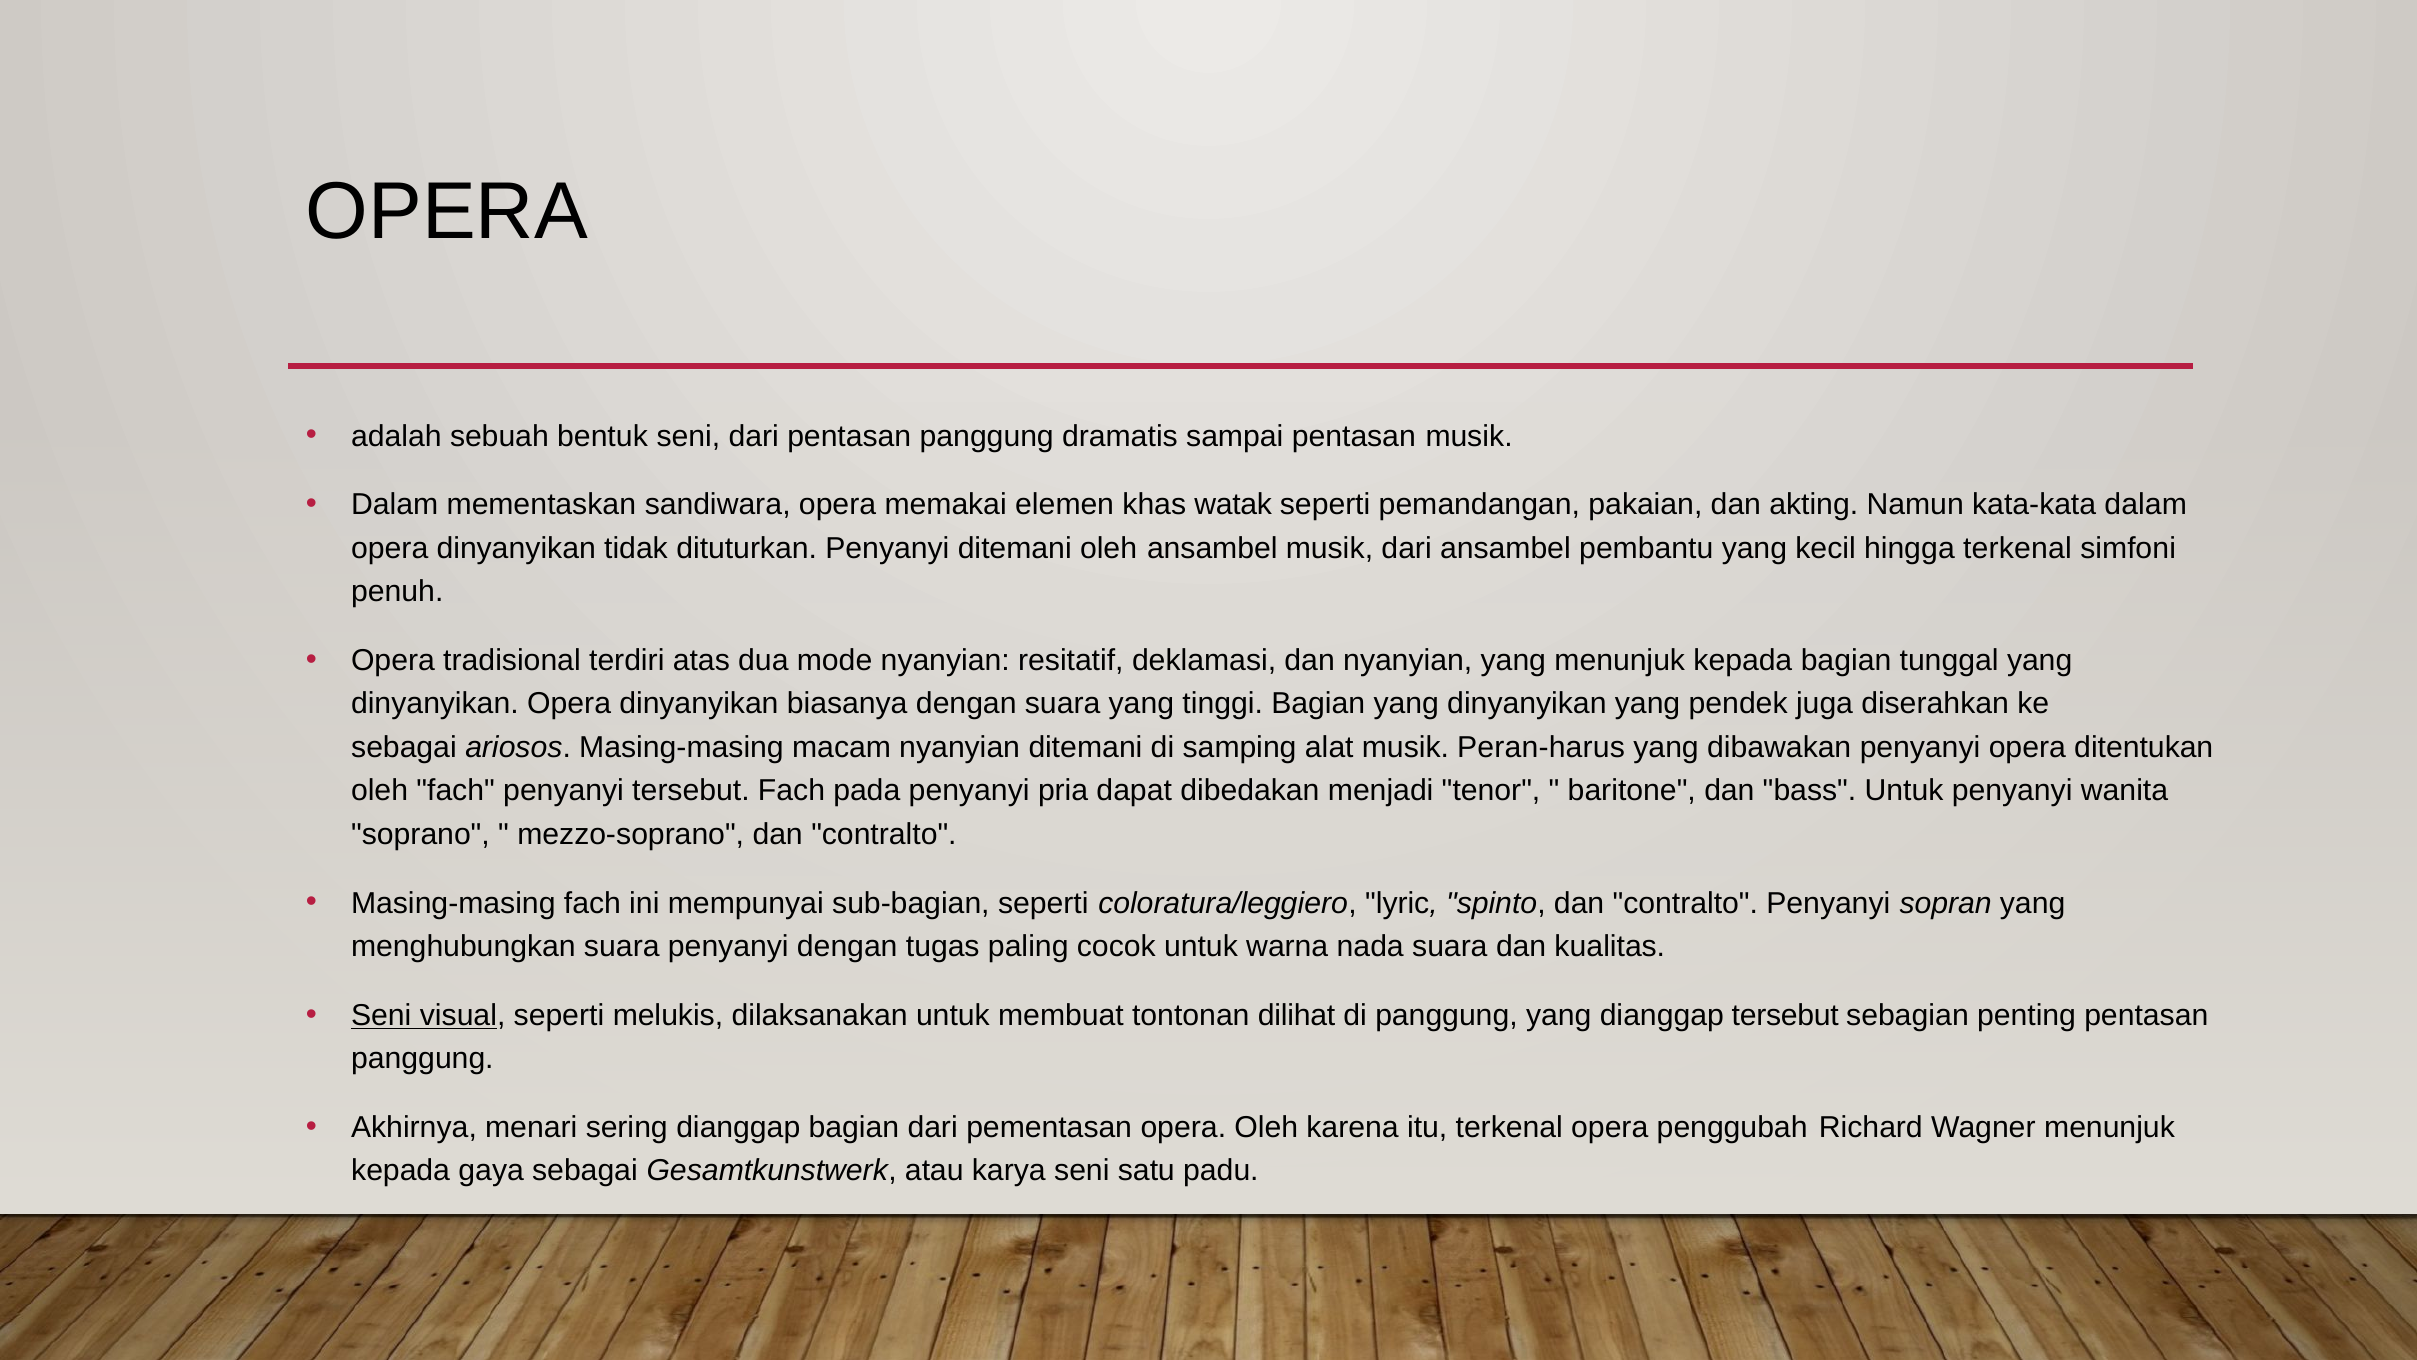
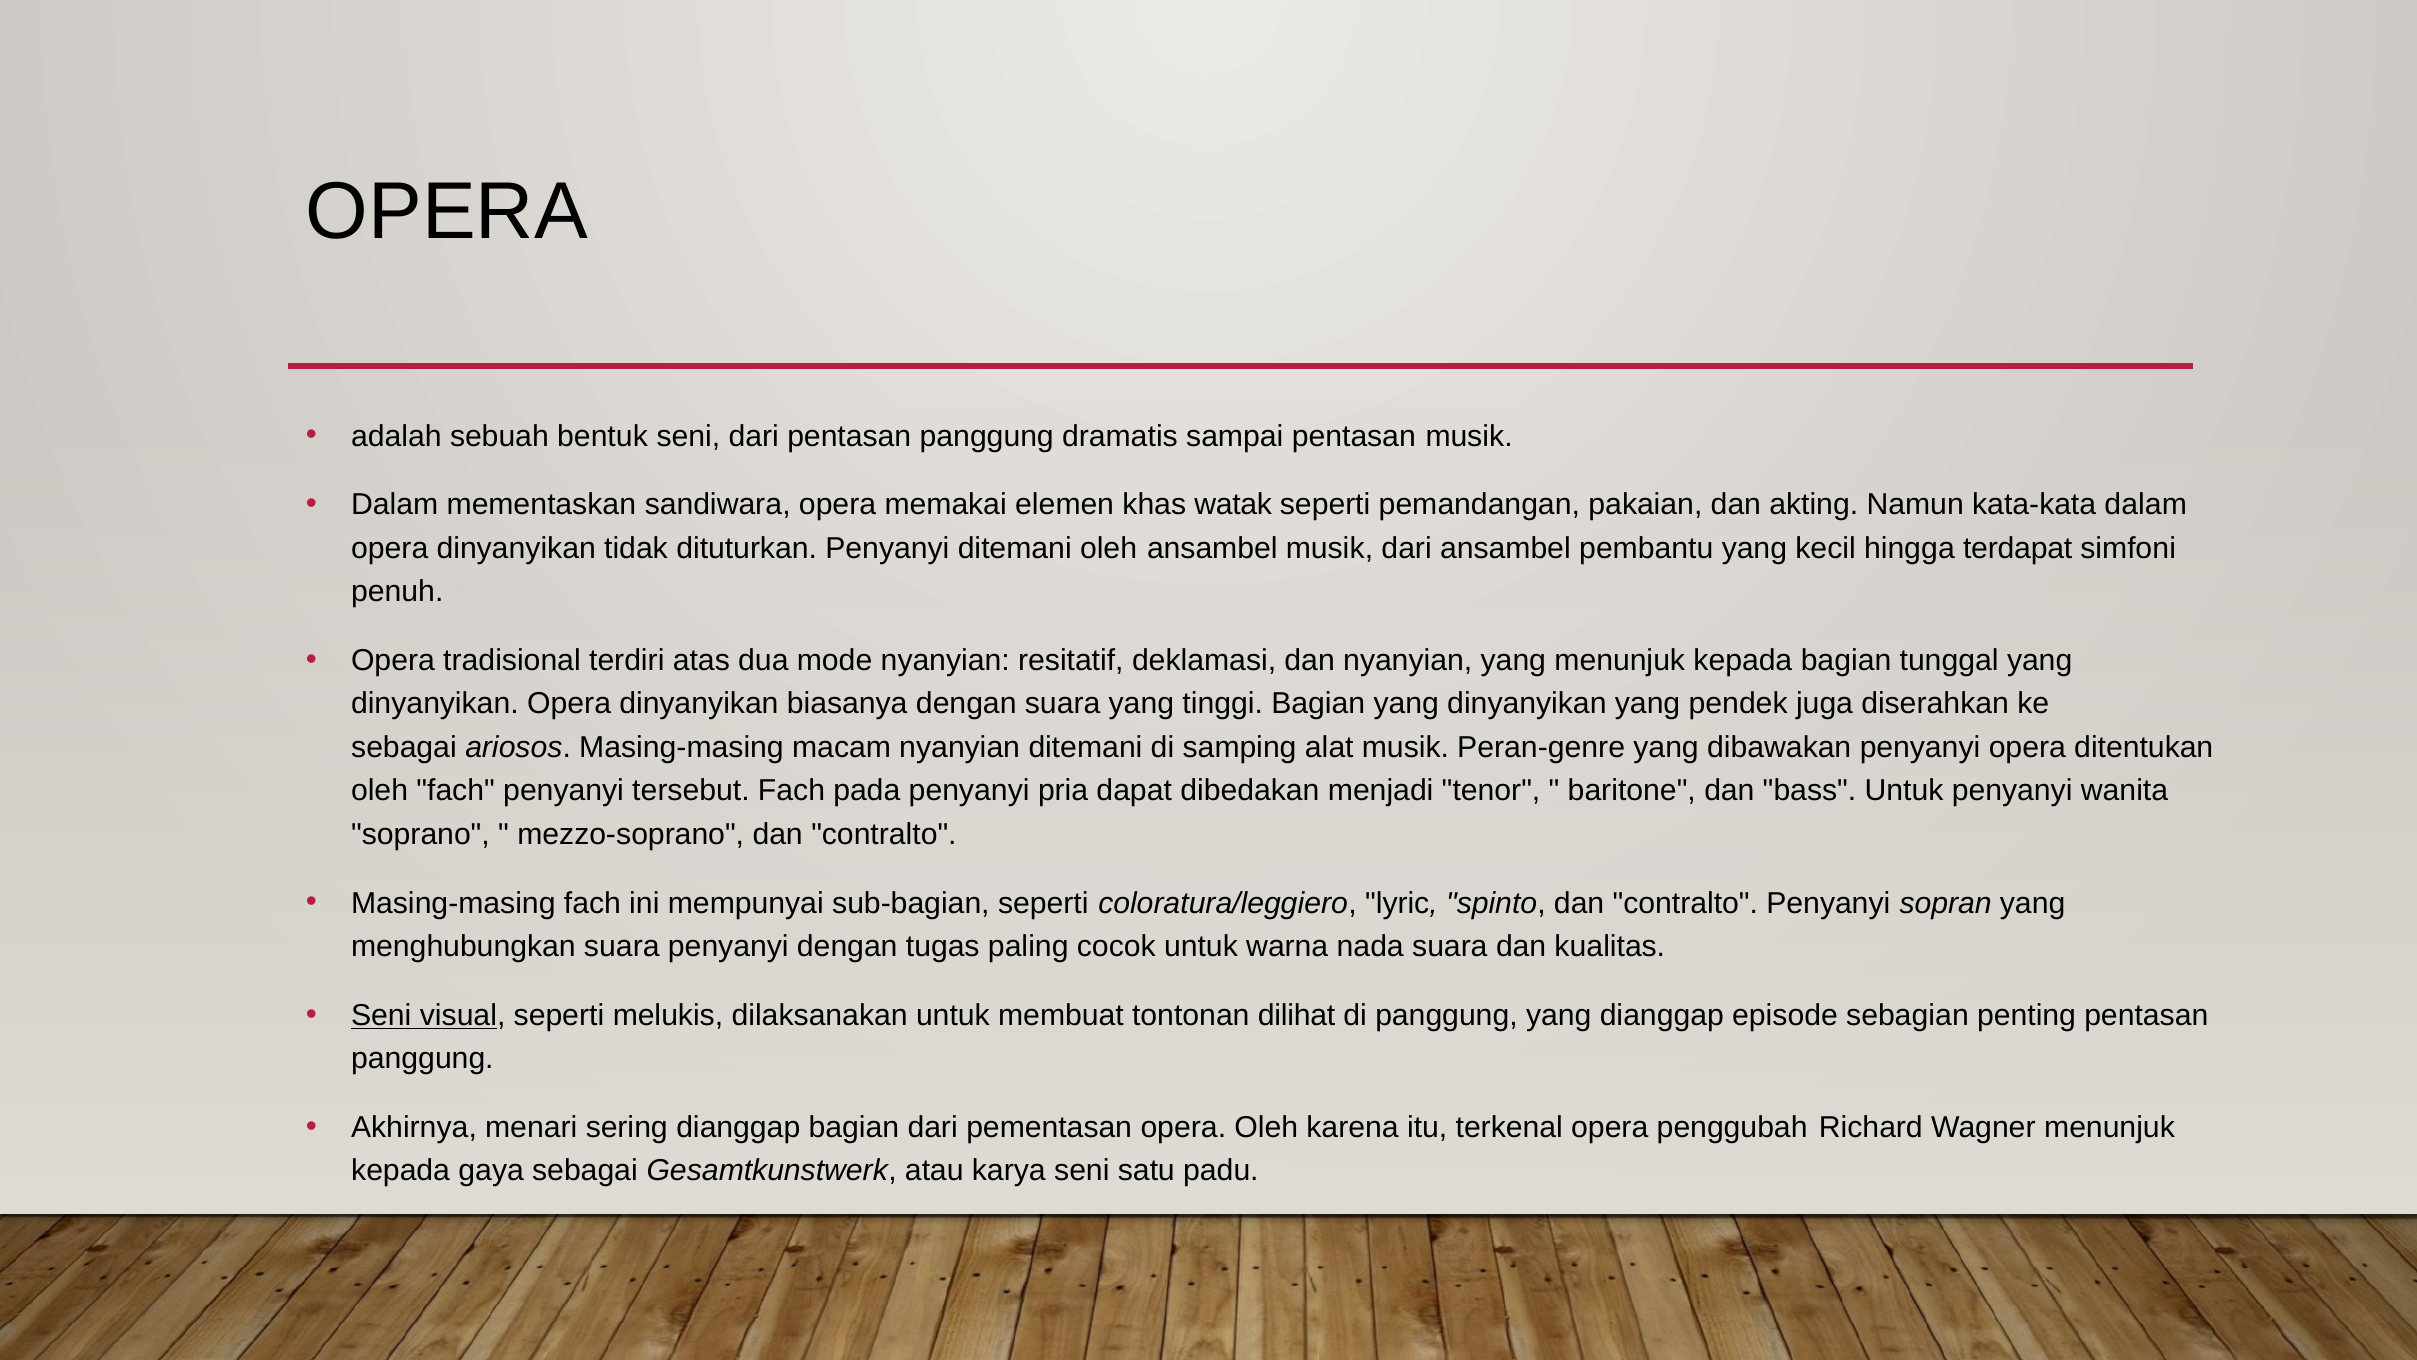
hingga terkenal: terkenal -> terdapat
Peran-harus: Peran-harus -> Peran-genre
dianggap tersebut: tersebut -> episode
